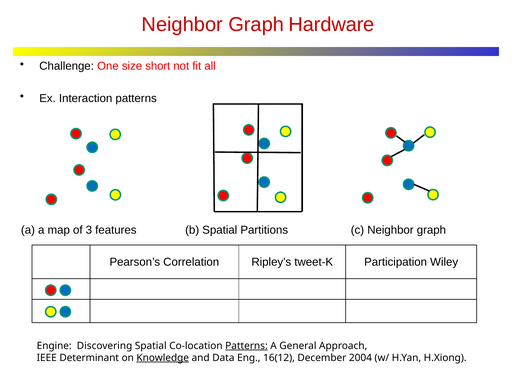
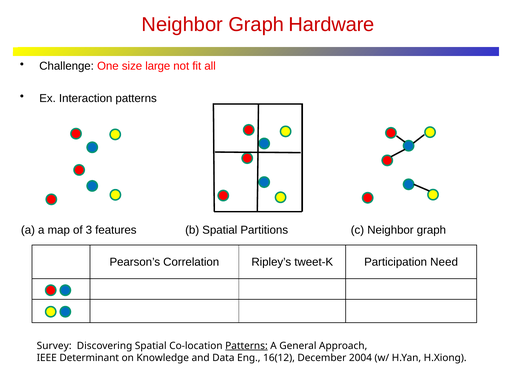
short: short -> large
Wiley: Wiley -> Need
Engine: Engine -> Survey
Knowledge underline: present -> none
